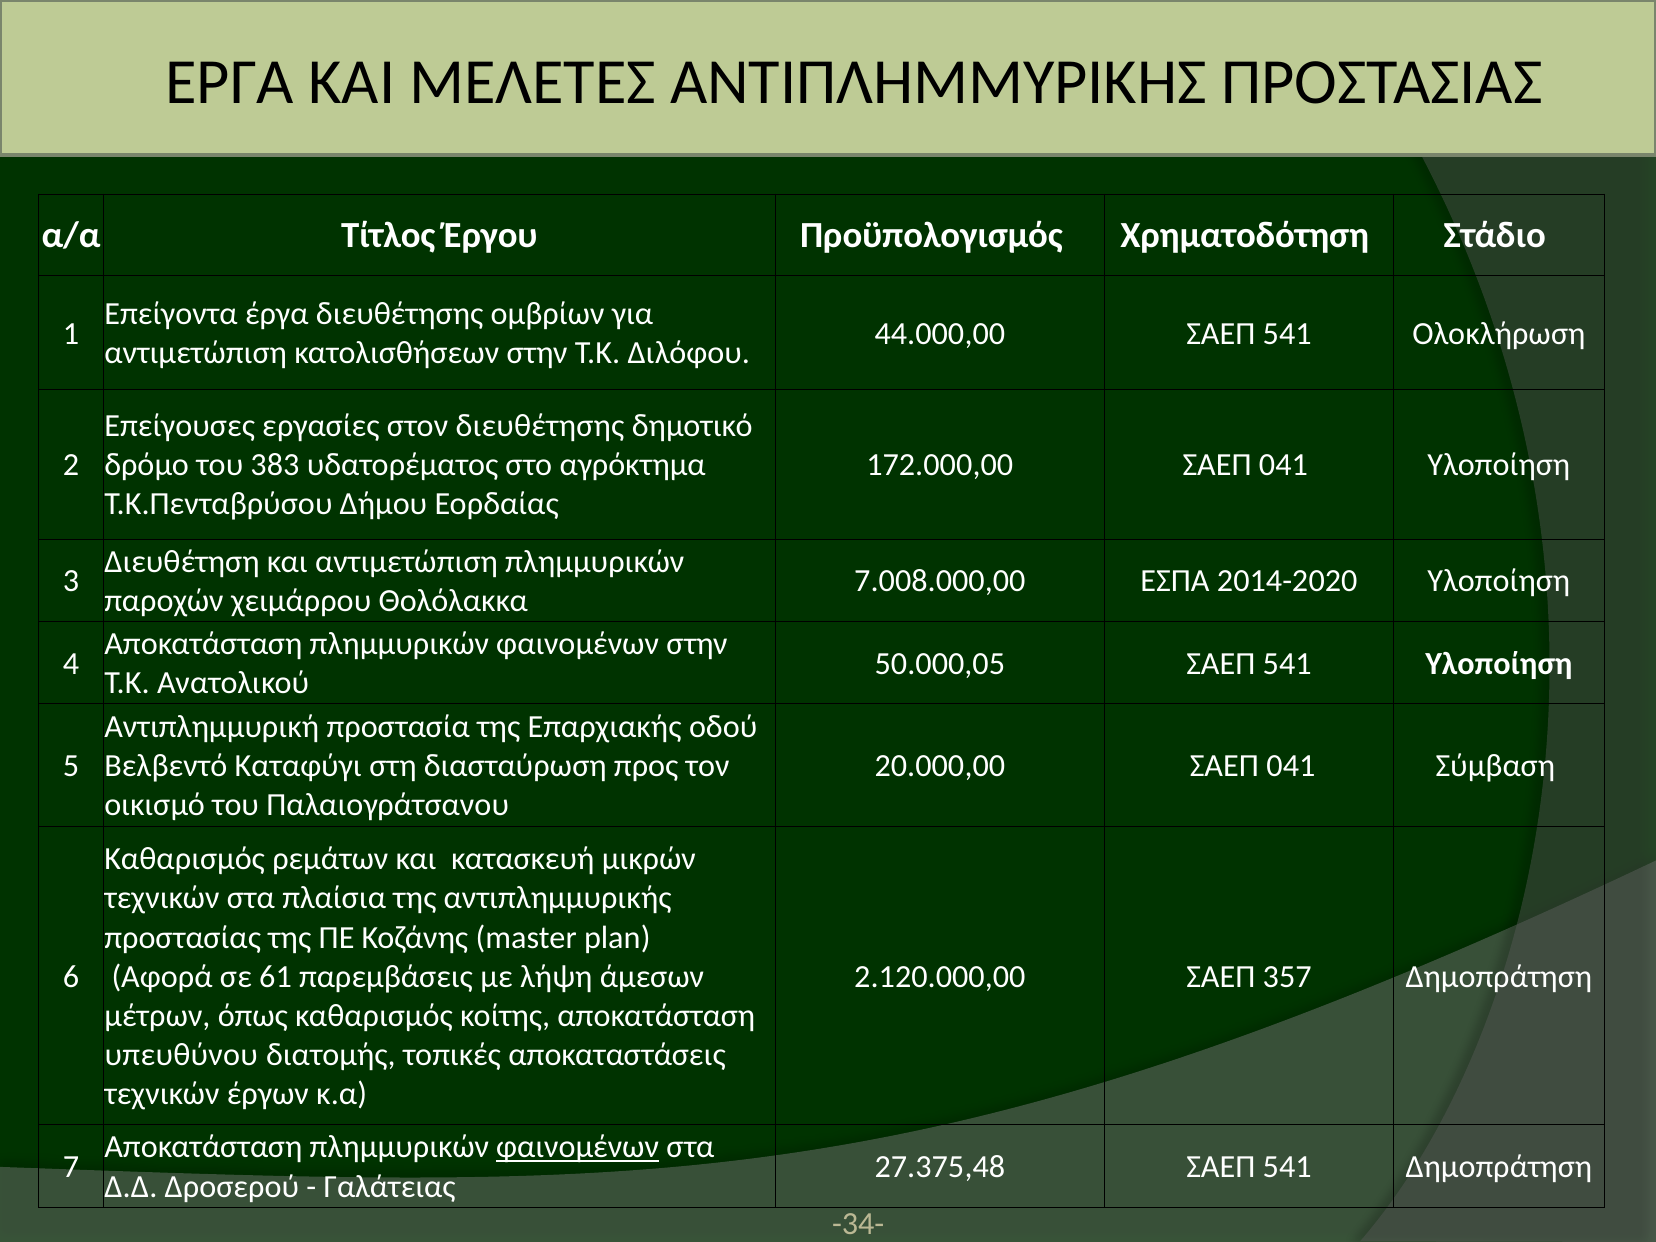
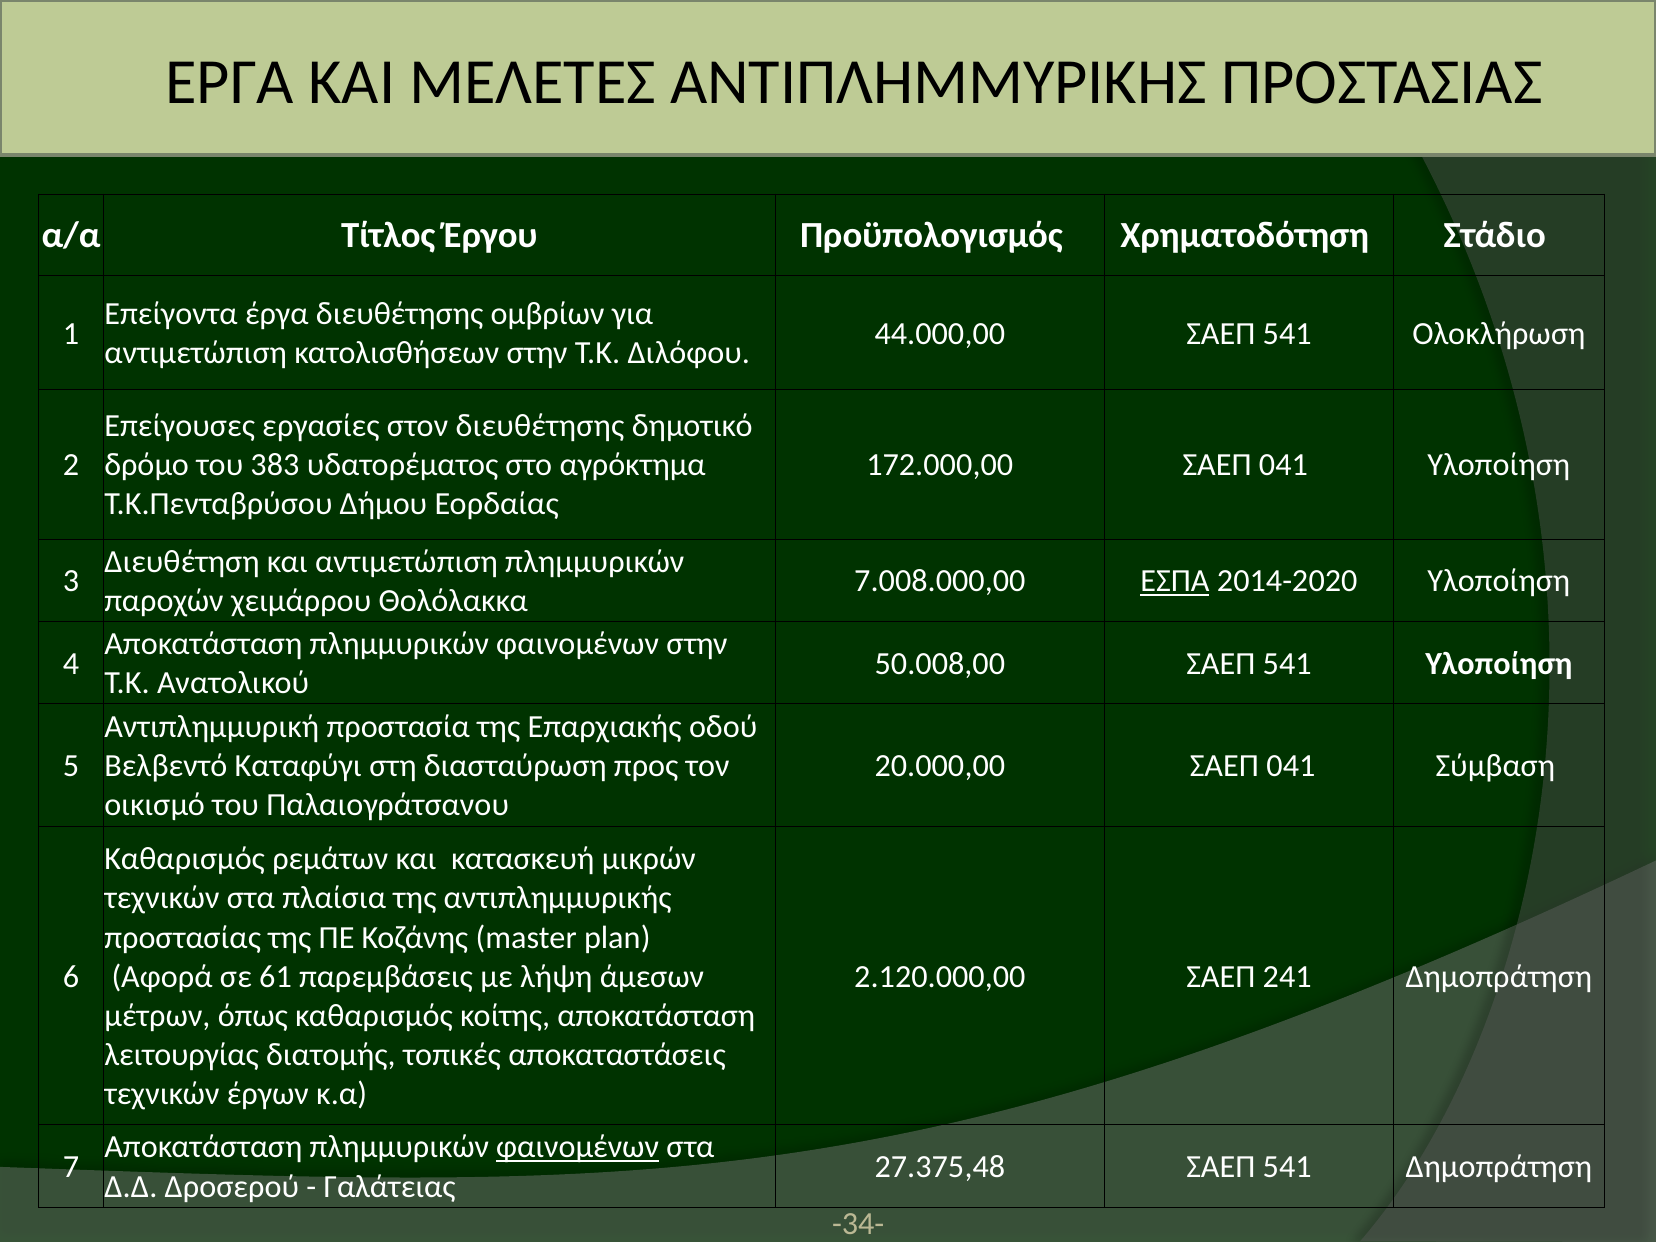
ΕΣΠΑ underline: none -> present
50.000,05: 50.000,05 -> 50.008,00
357: 357 -> 241
υπευθύνου: υπευθύνου -> λειτουργίας
